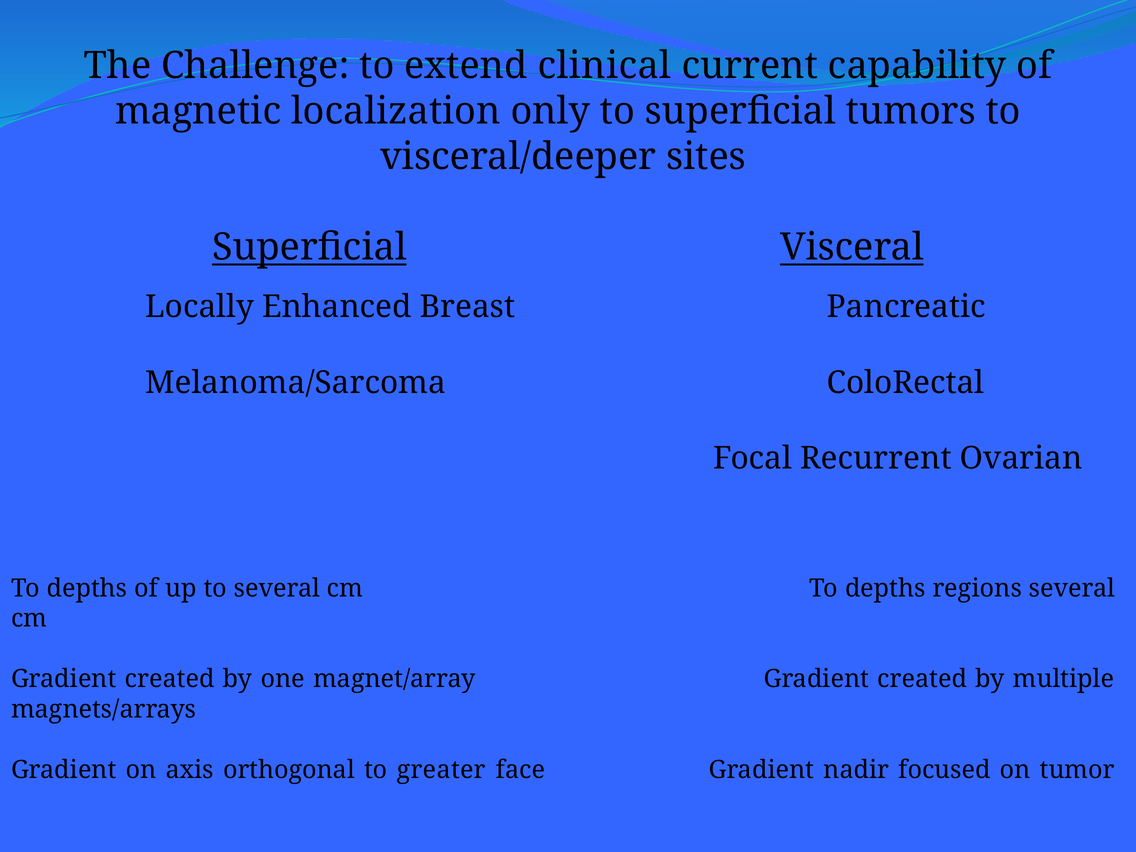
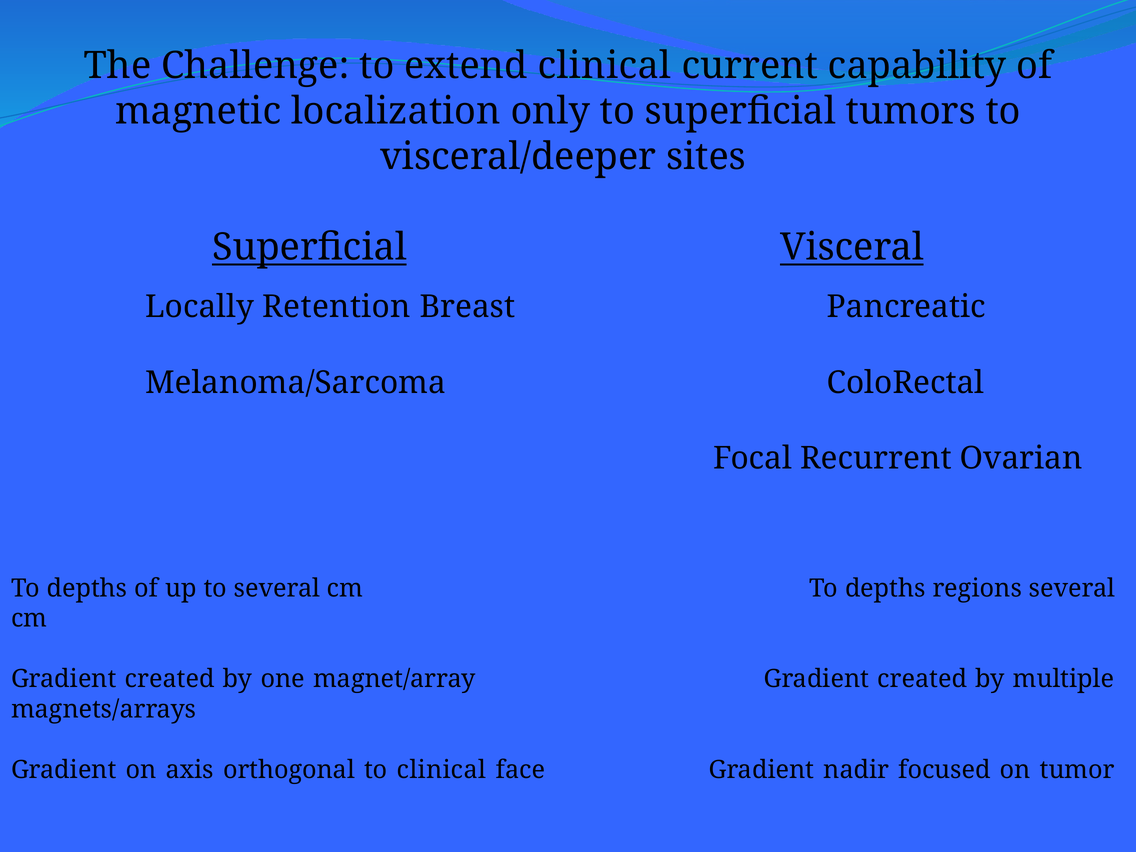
Enhanced: Enhanced -> Retention
to greater: greater -> clinical
